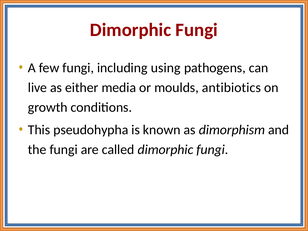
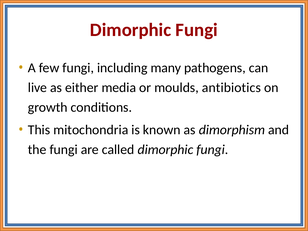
using: using -> many
pseudohypha: pseudohypha -> mitochondria
